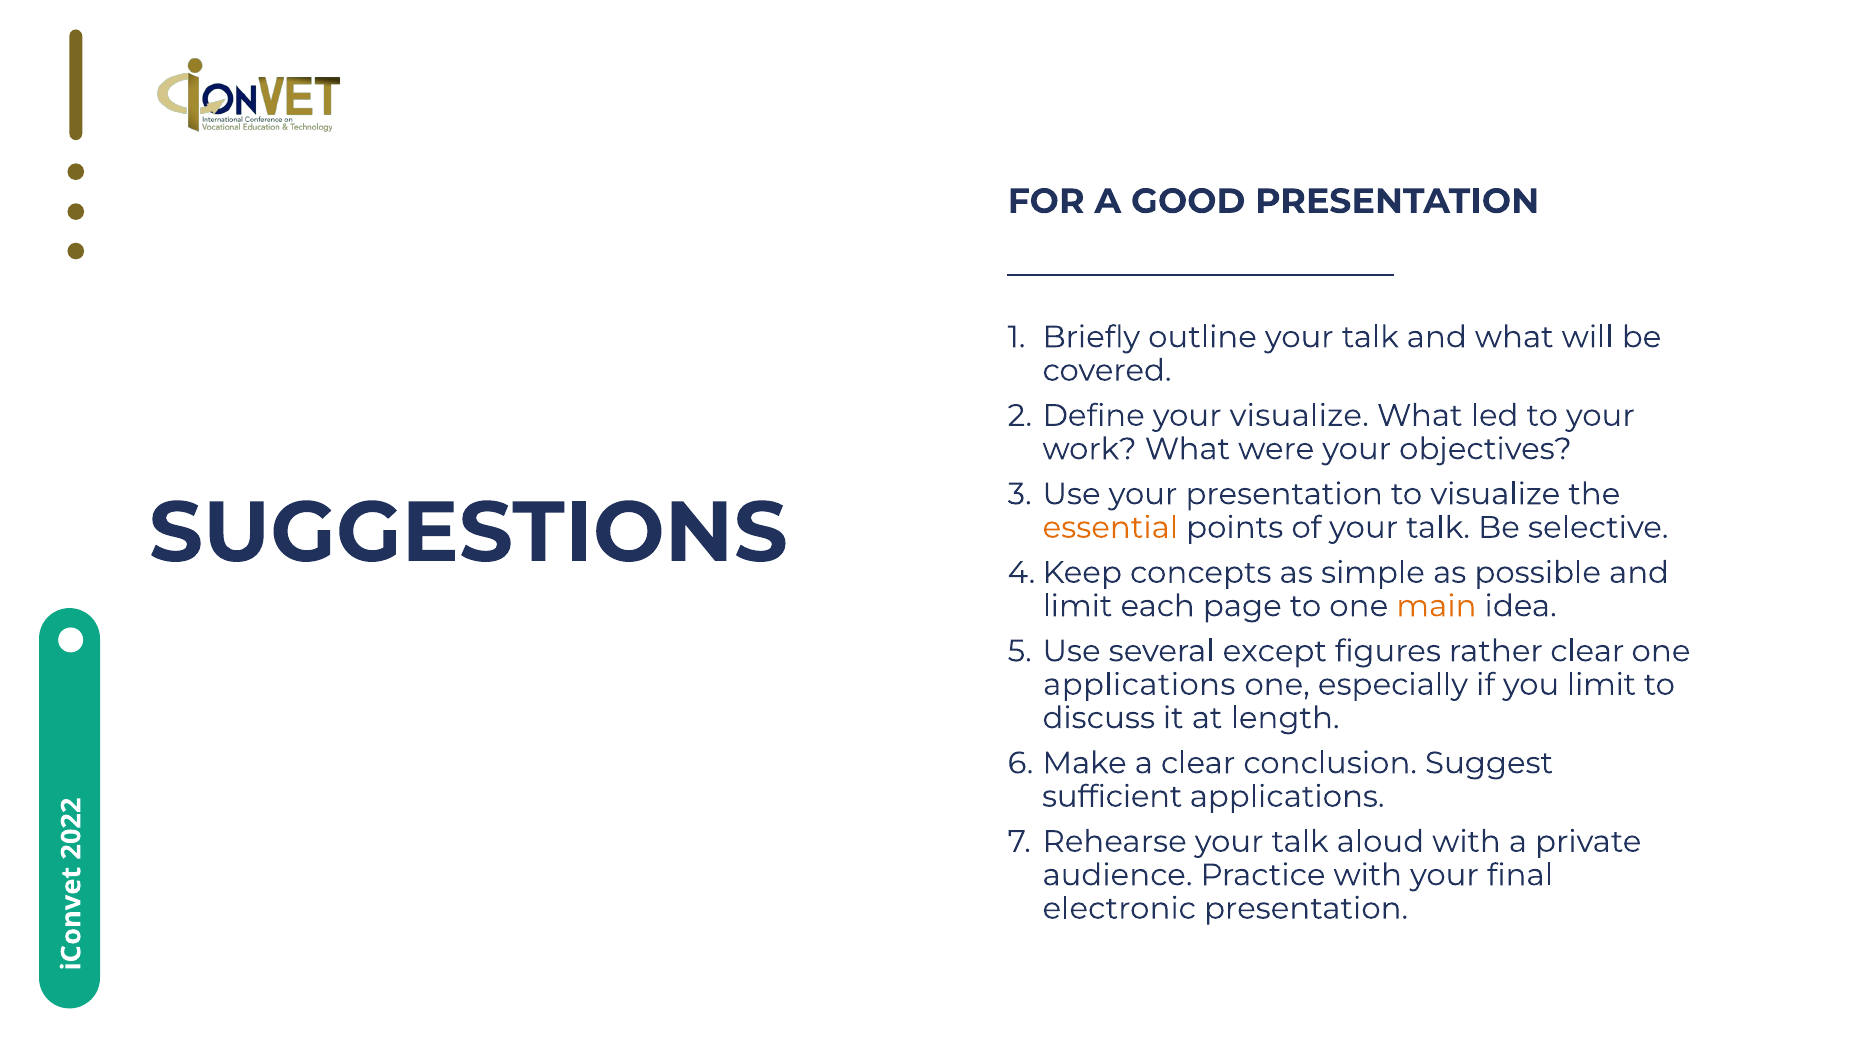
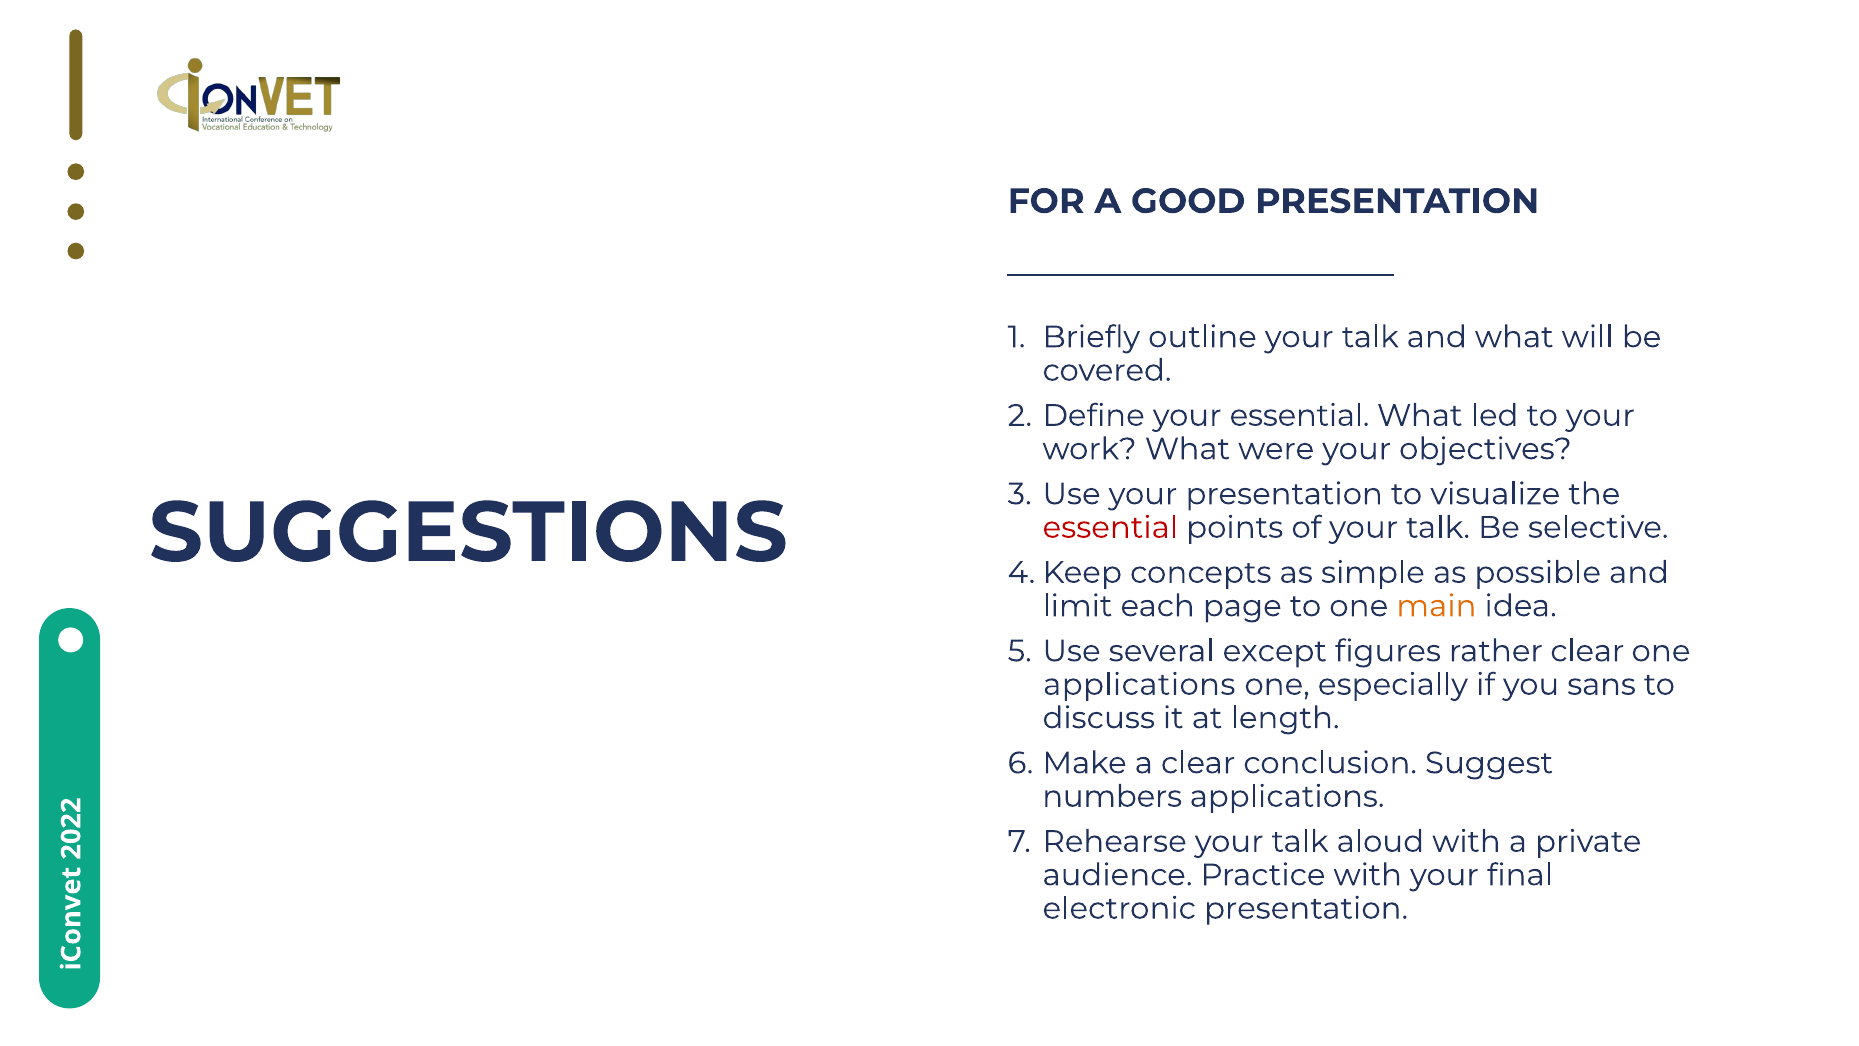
your visualize: visualize -> essential
essential at (1110, 527) colour: orange -> red
you limit: limit -> sans
sufficient: sufficient -> numbers
